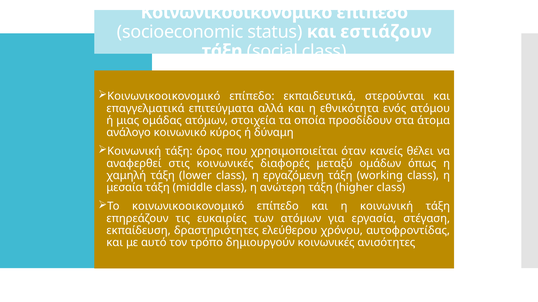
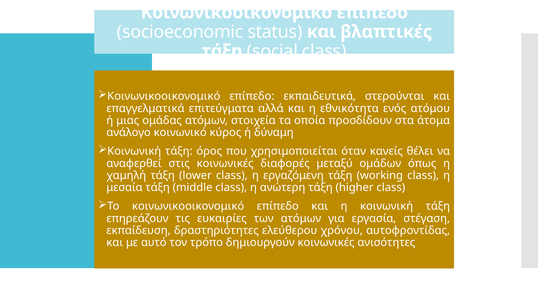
εστιάζουν: εστιάζουν -> βλαπτικές
